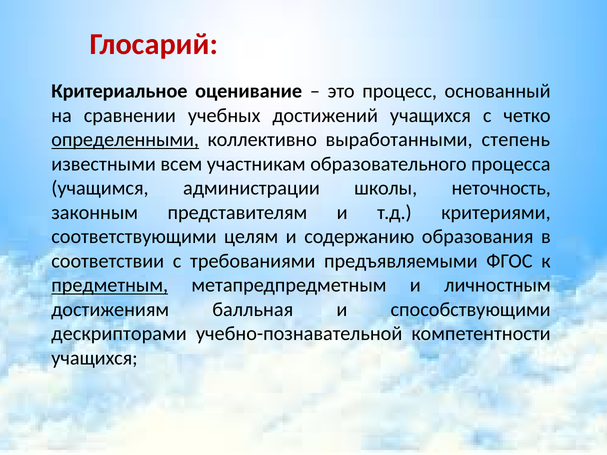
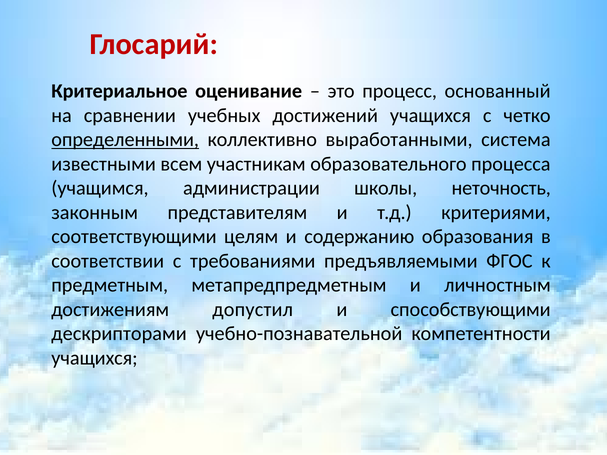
степень: степень -> система
предметным underline: present -> none
балльная: балльная -> допустил
